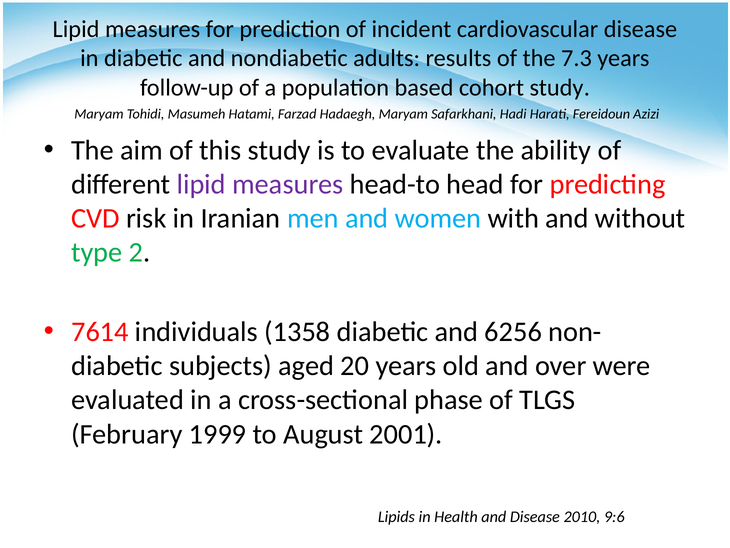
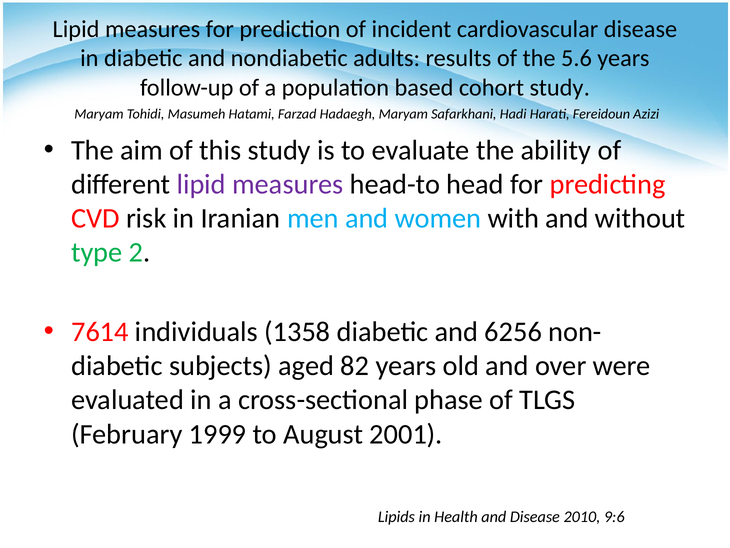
7.3: 7.3 -> 5.6
20: 20 -> 82
